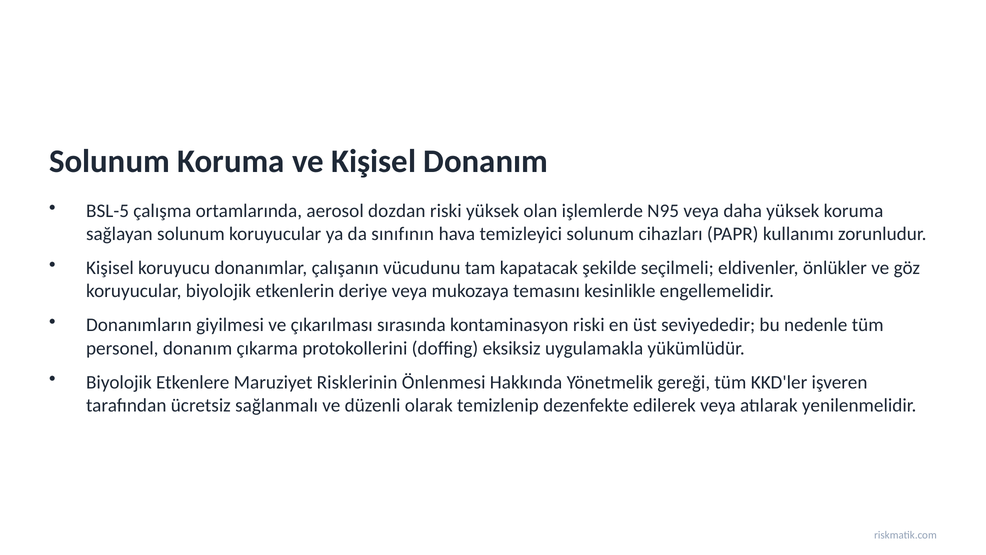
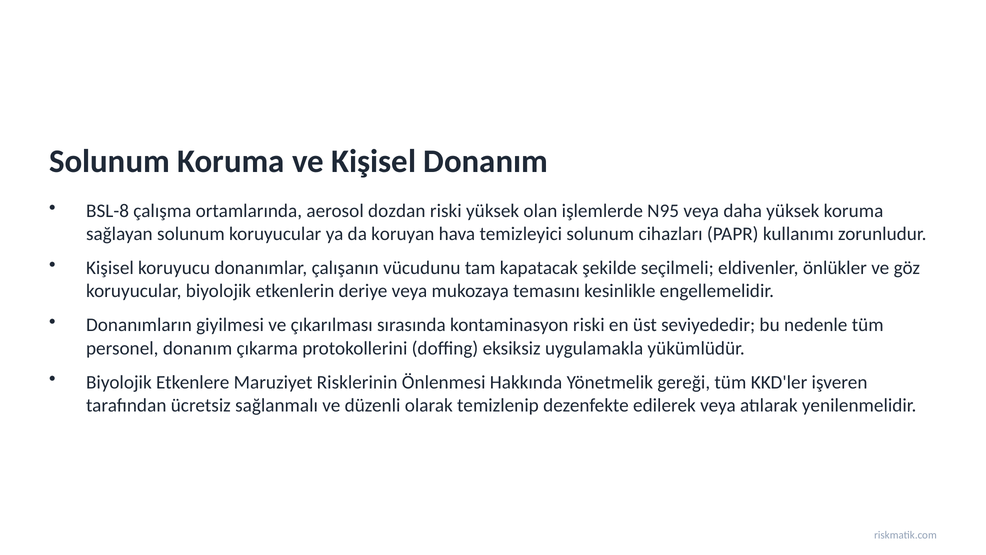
BSL-5: BSL-5 -> BSL-8
sınıfının: sınıfının -> koruyan
